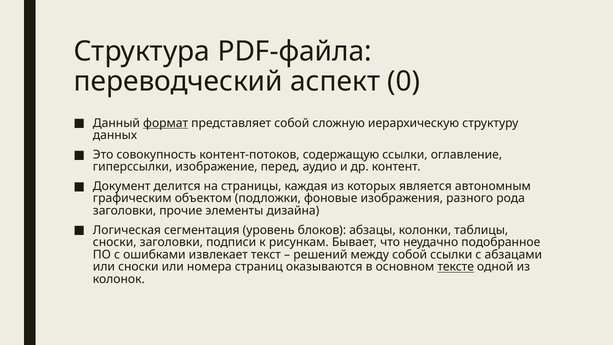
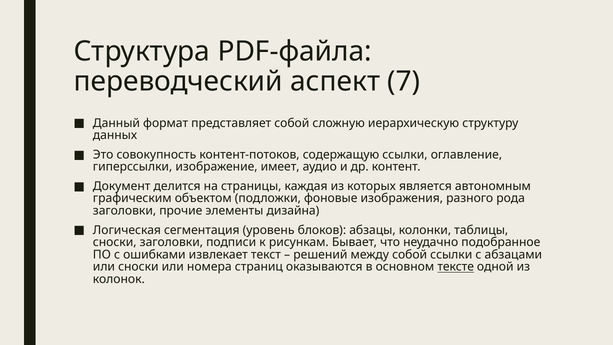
0: 0 -> 7
формат underline: present -> none
перед: перед -> имеет
